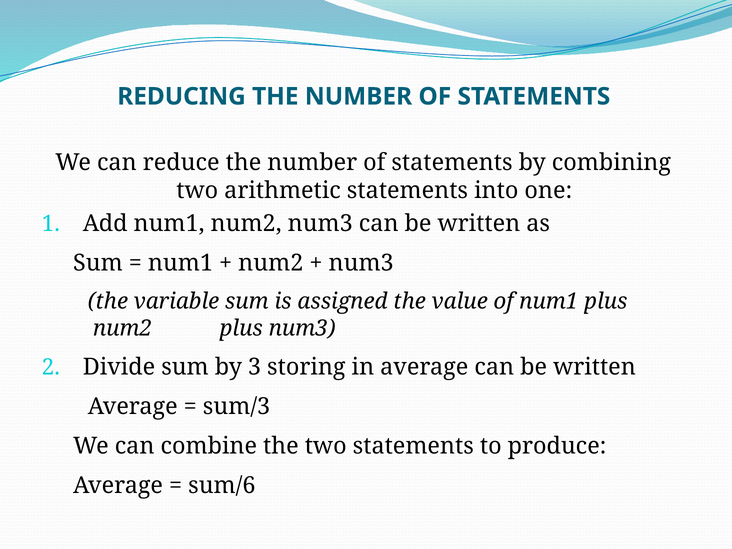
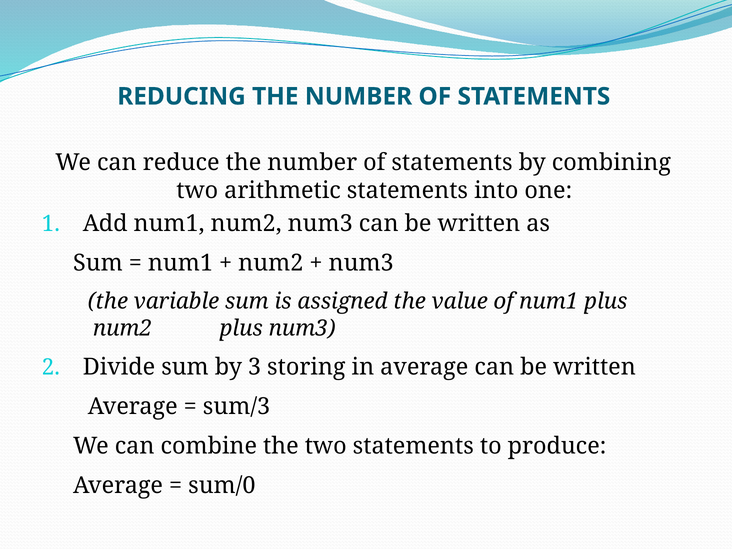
sum/6: sum/6 -> sum/0
